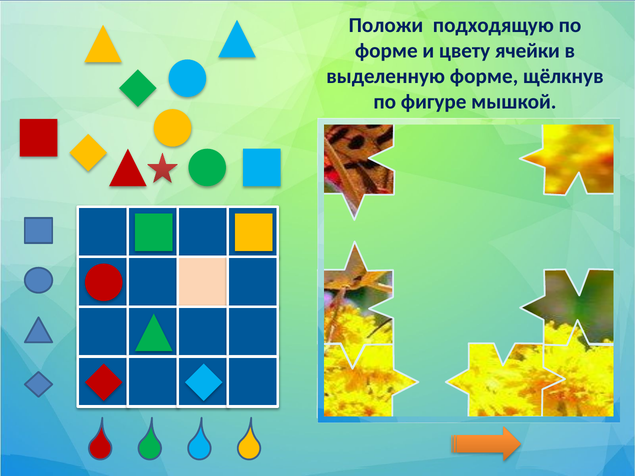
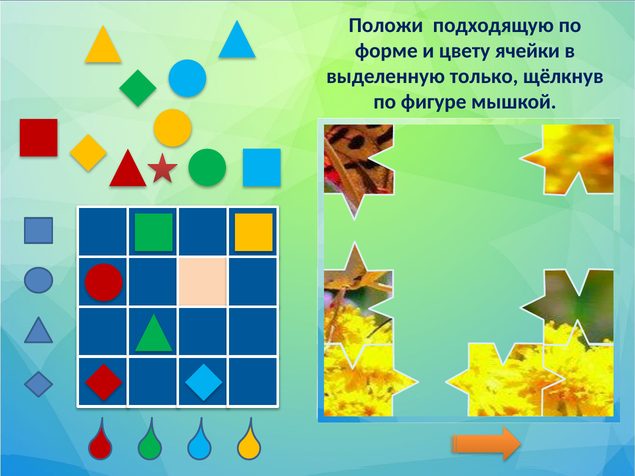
выделенную форме: форме -> только
